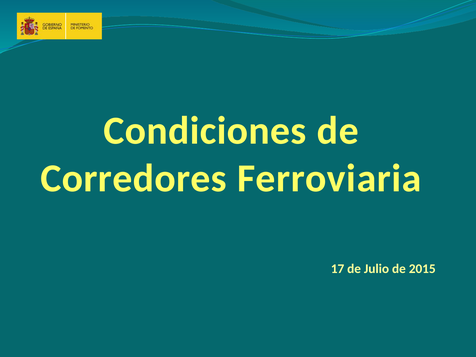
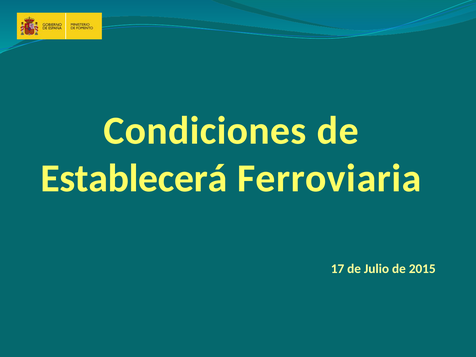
Corredores: Corredores -> Establecerá
